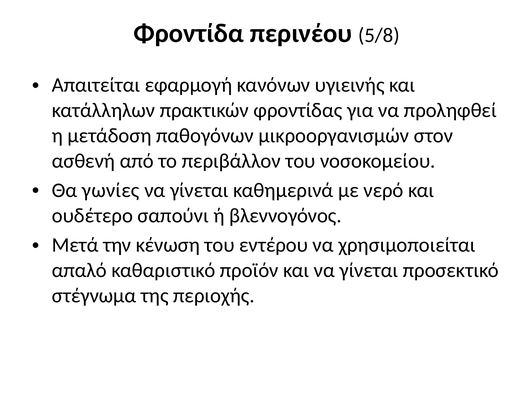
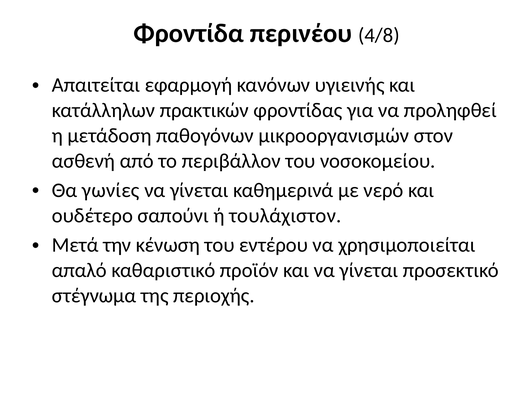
5/8: 5/8 -> 4/8
βλεννογόνος: βλεννογόνος -> τουλάχιστον
